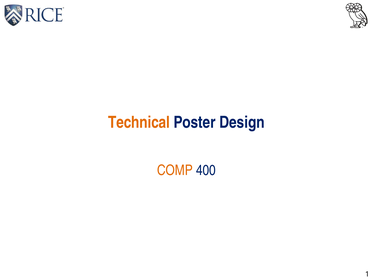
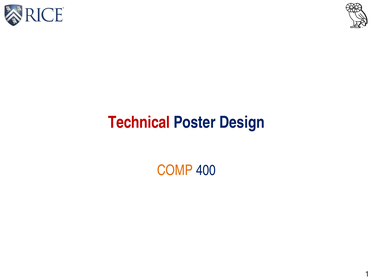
Technical colour: orange -> red
